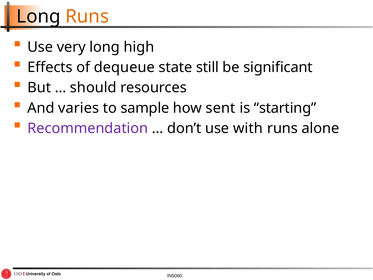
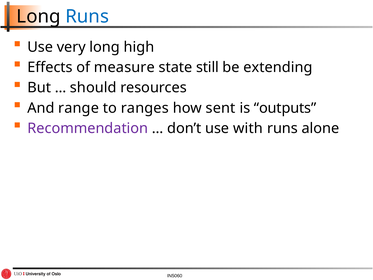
Runs at (87, 16) colour: orange -> blue
dequeue: dequeue -> measure
significant: significant -> extending
varies: varies -> range
sample: sample -> ranges
starting: starting -> outputs
